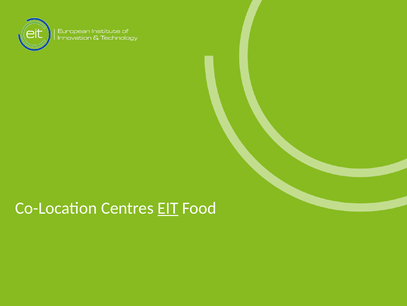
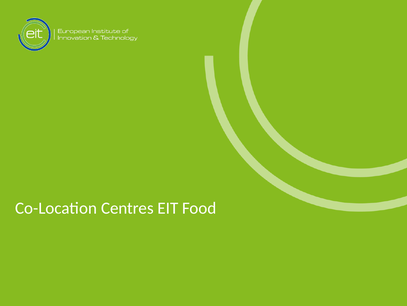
EIT underline: present -> none
